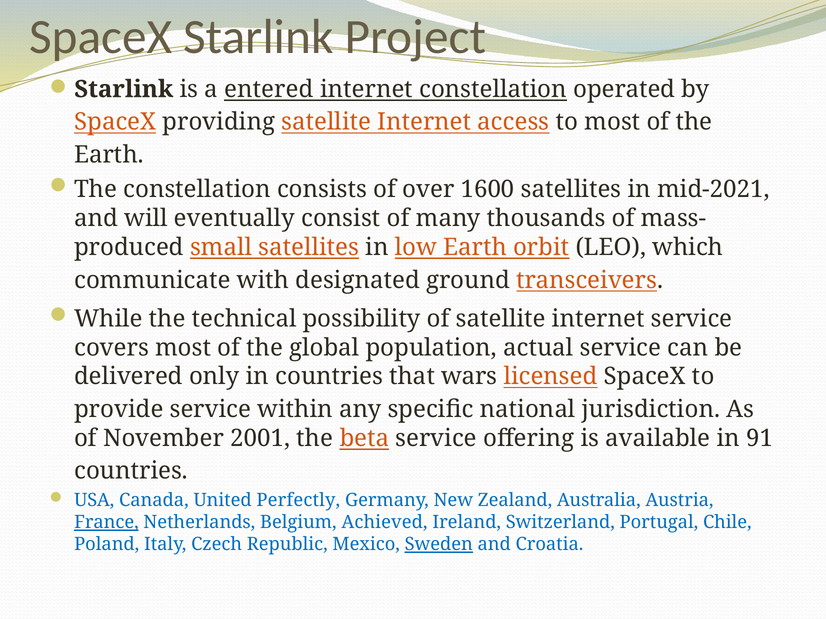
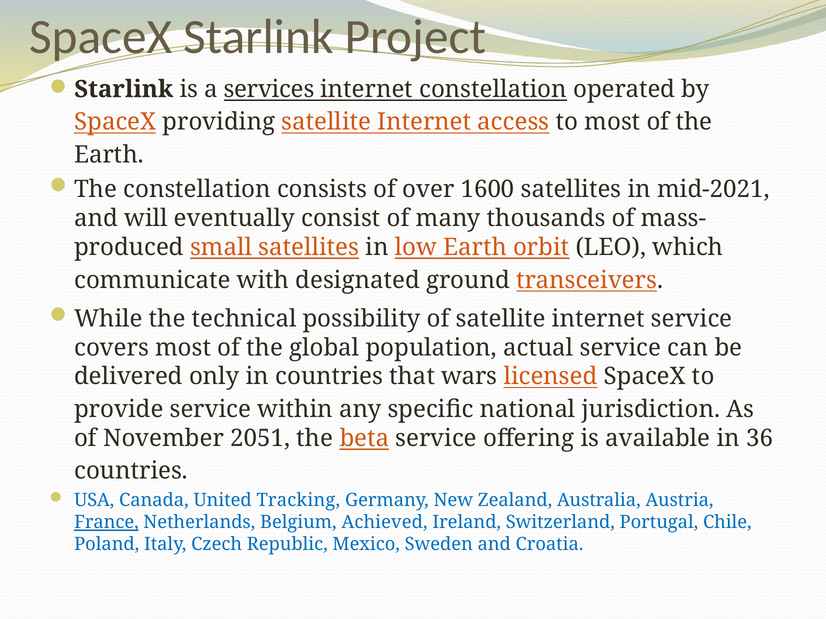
entered: entered -> services
2001: 2001 -> 2051
91: 91 -> 36
Perfectly: Perfectly -> Tracking
Sweden underline: present -> none
